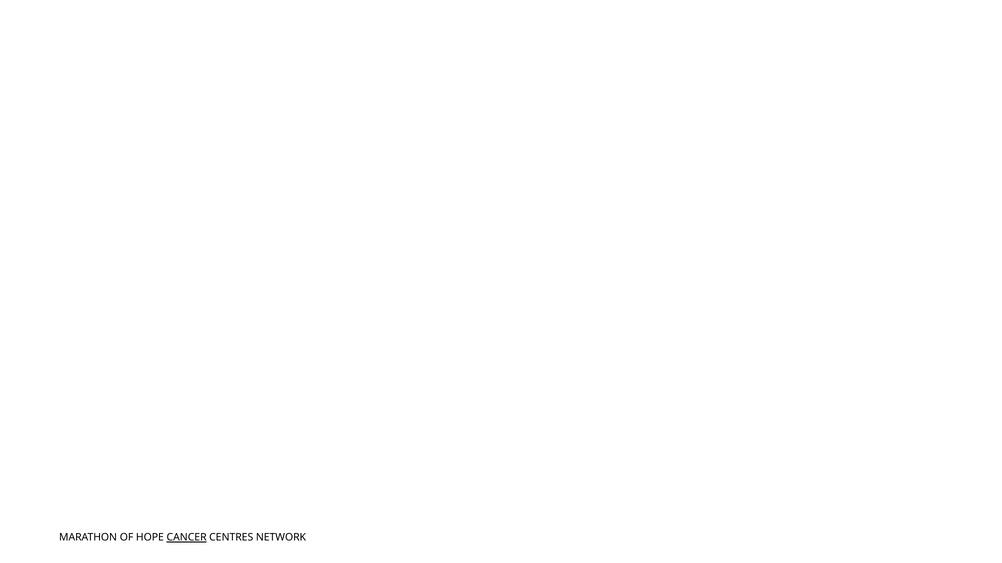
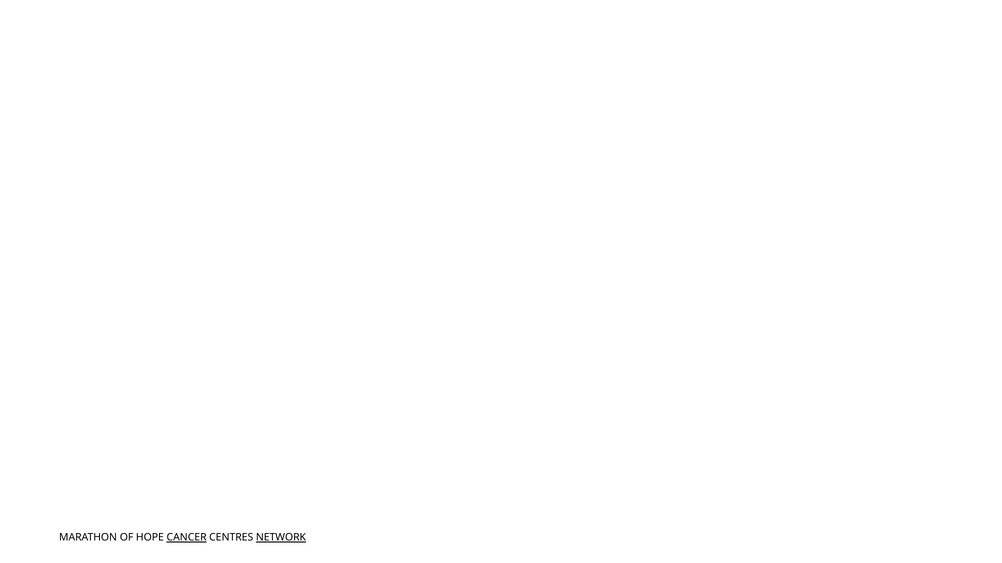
NETWORK underline: none -> present
